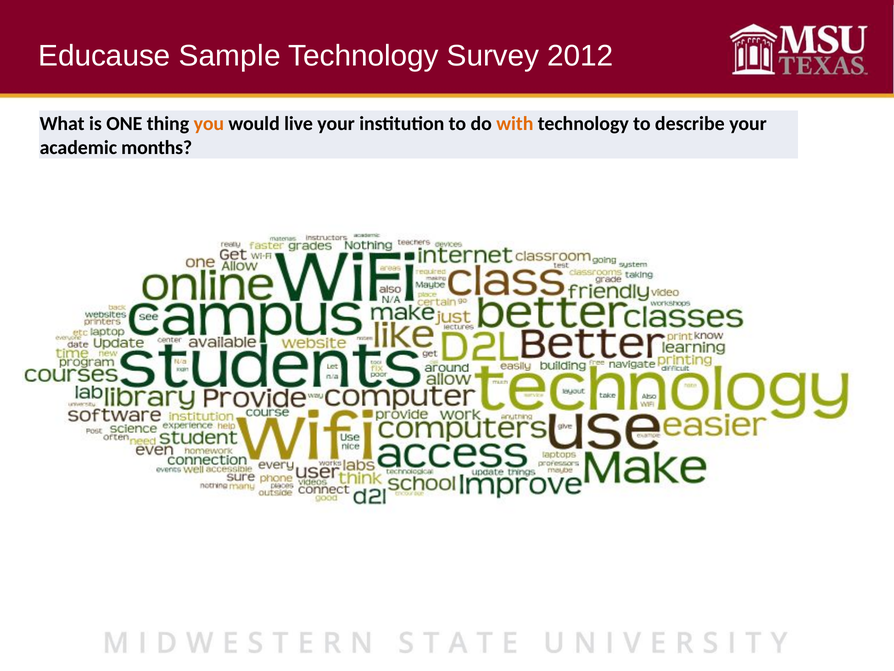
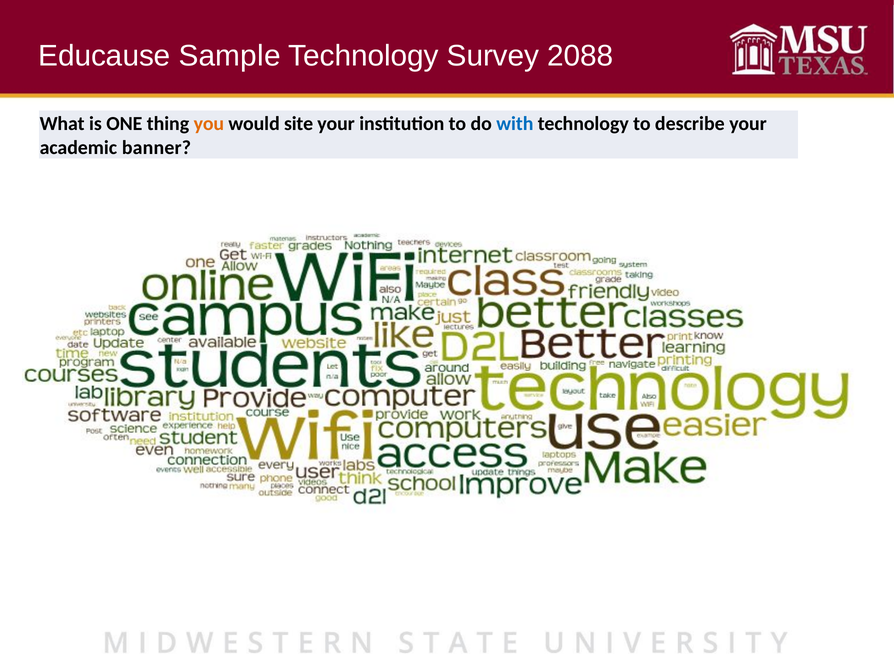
2012: 2012 -> 2088
live: live -> site
with colour: orange -> blue
months: months -> banner
